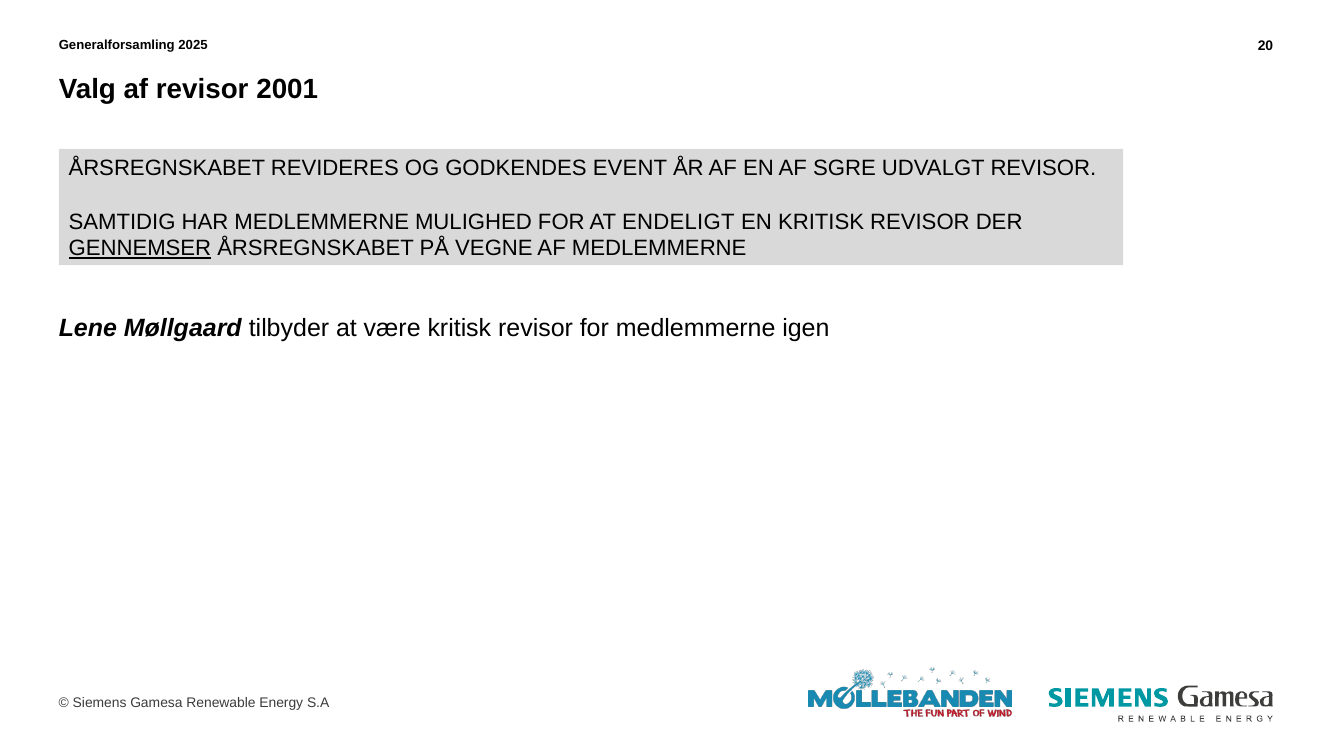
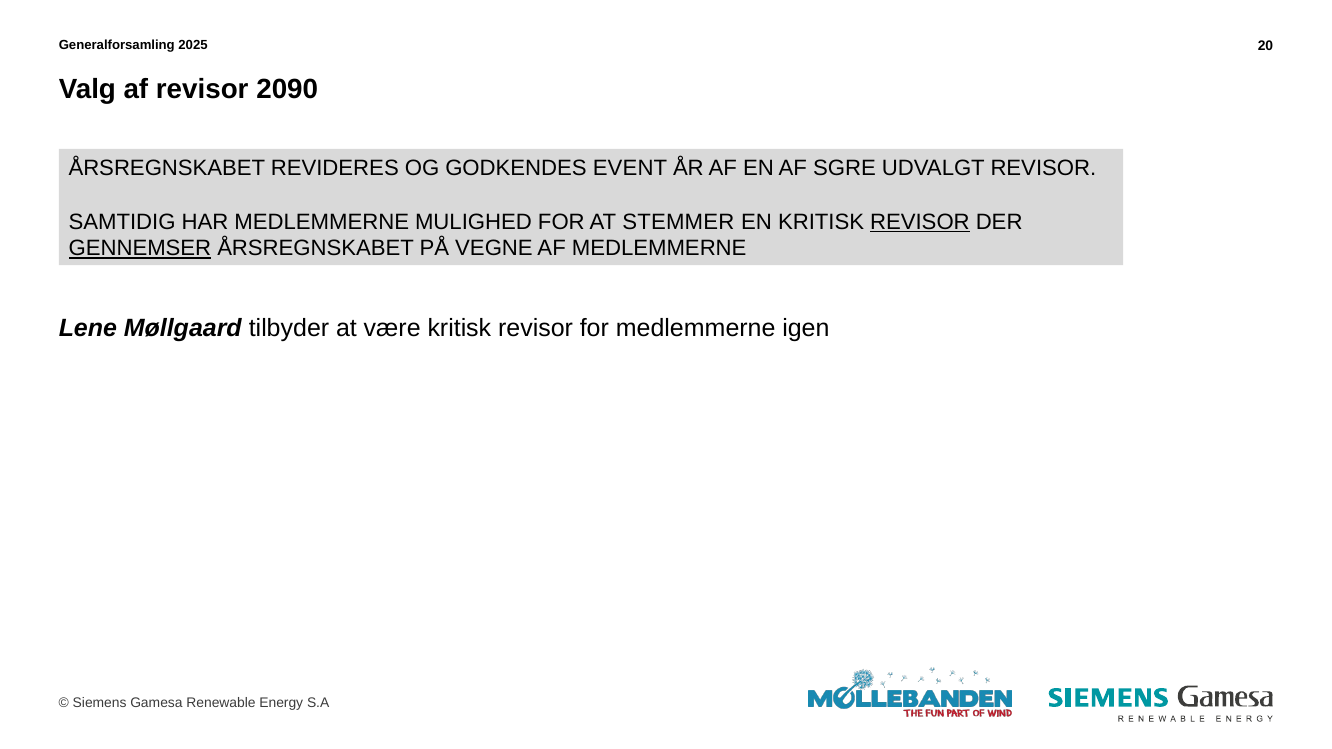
2001: 2001 -> 2090
ENDELIGT: ENDELIGT -> STEMMER
REVISOR at (920, 222) underline: none -> present
